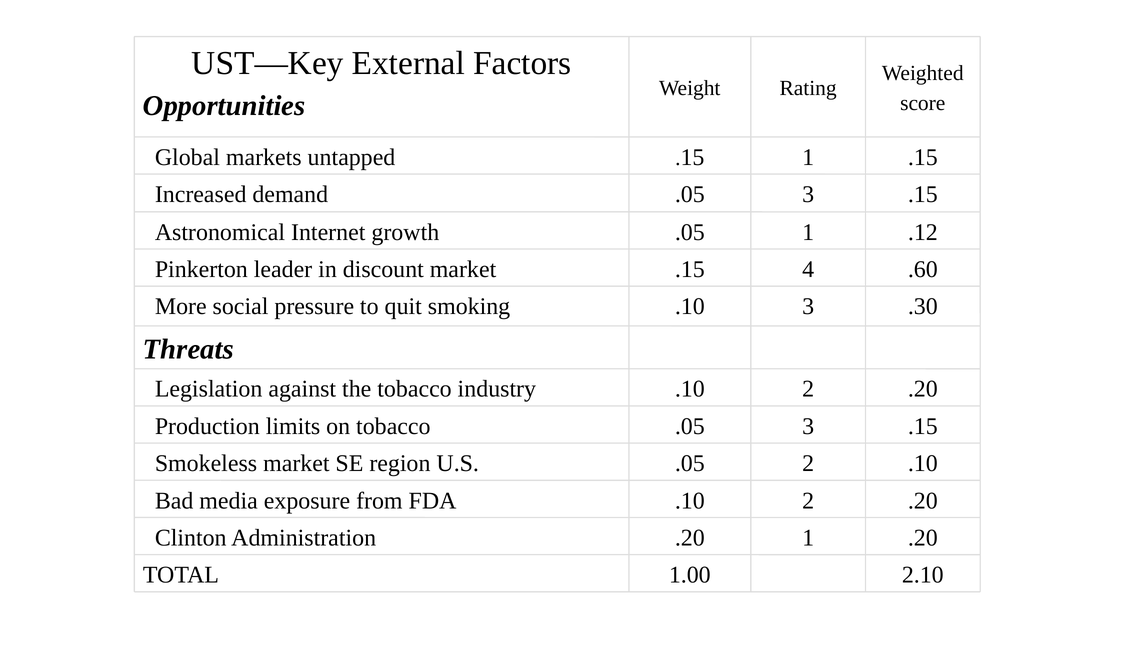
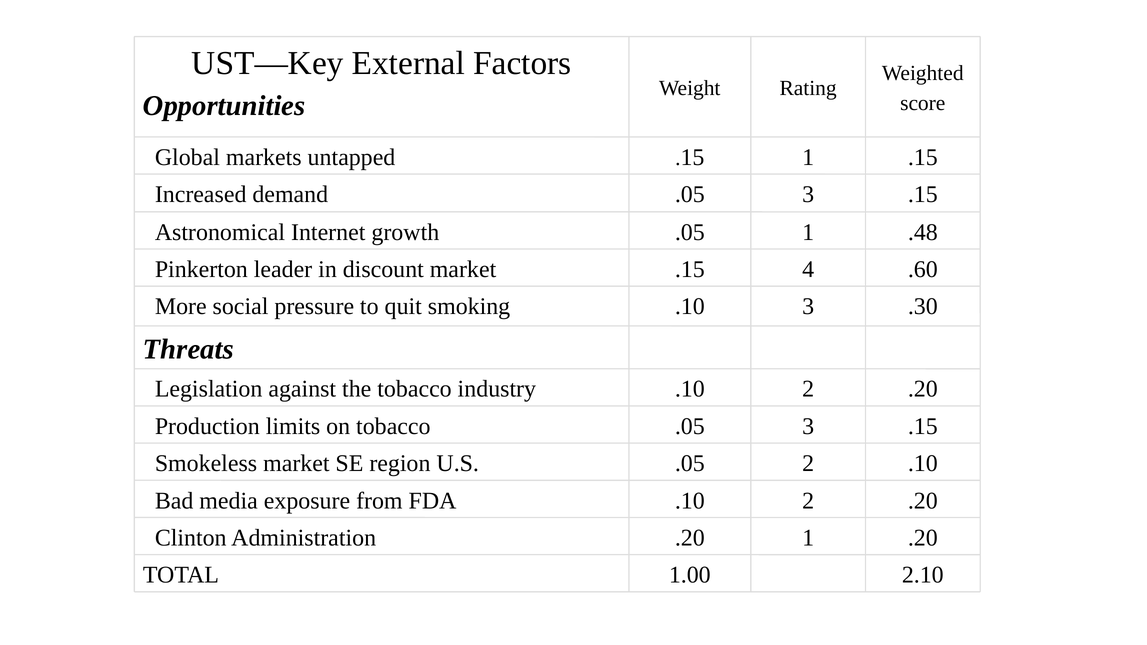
.12: .12 -> .48
